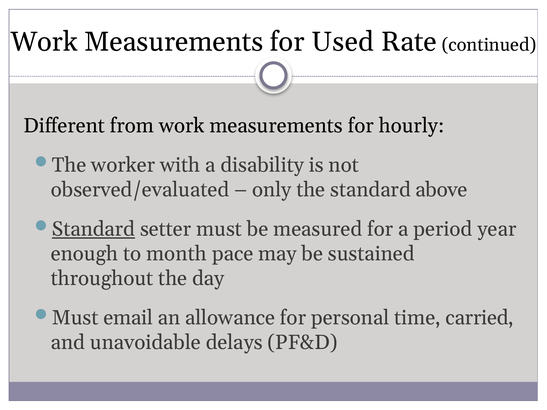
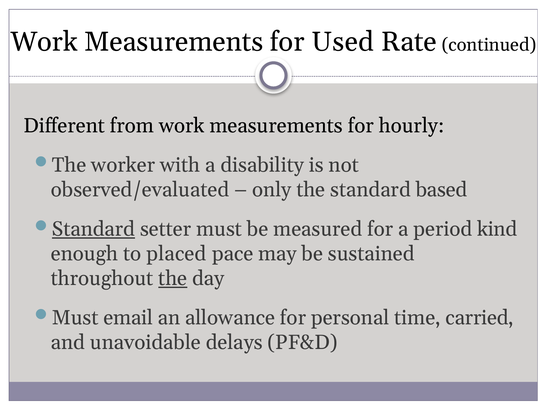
above: above -> based
year: year -> kind
month: month -> placed
the at (173, 279) underline: none -> present
